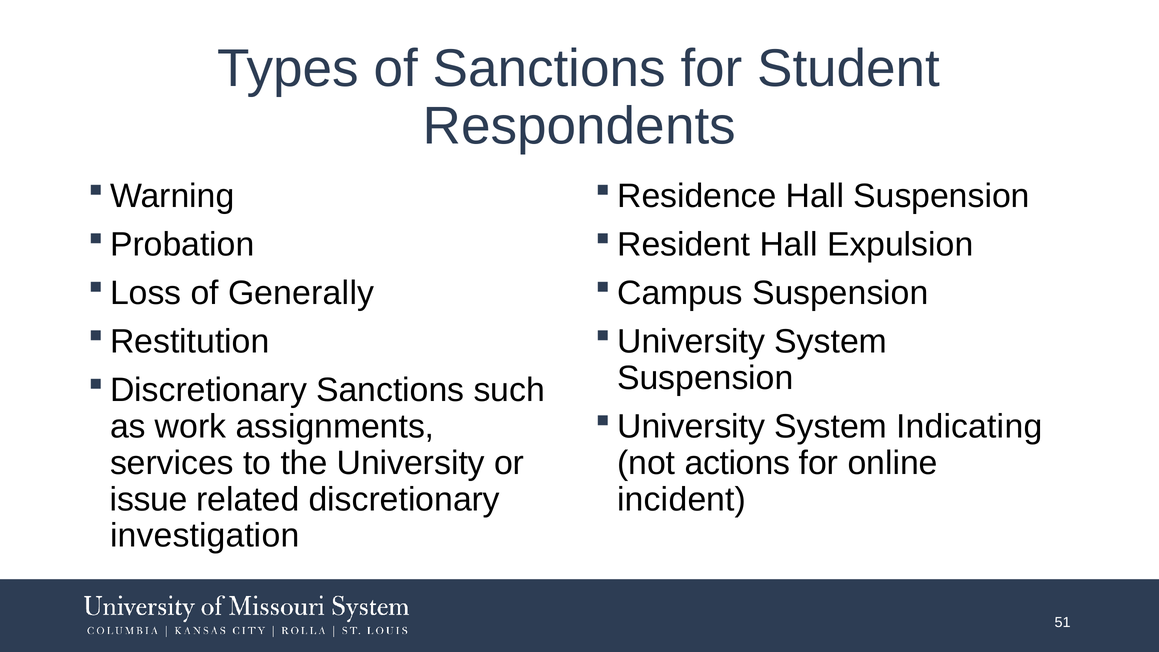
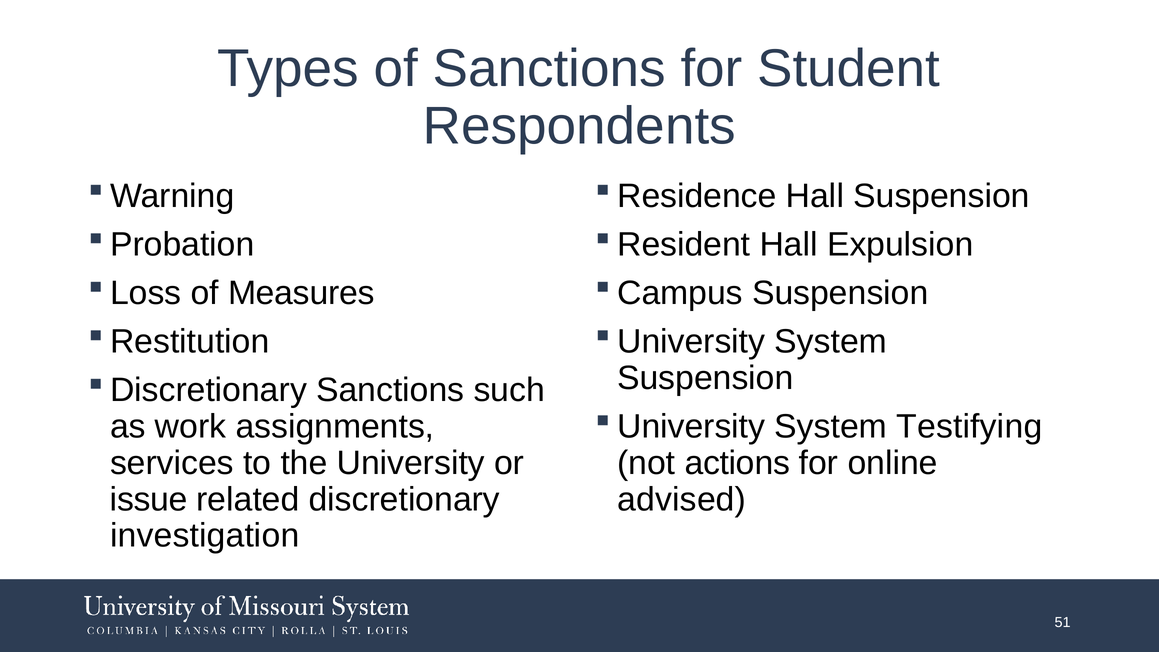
Generally: Generally -> Measures
Indicating: Indicating -> Testifying
incident: incident -> advised
